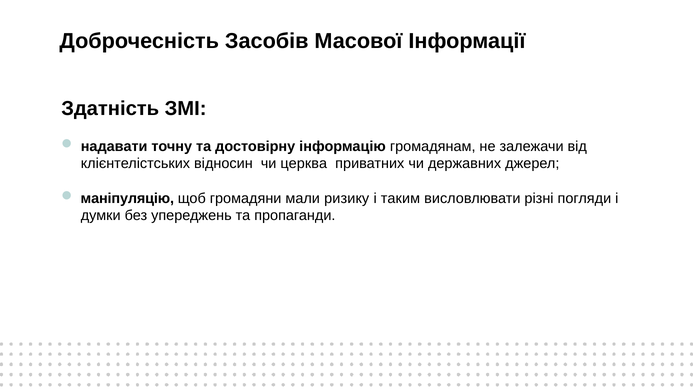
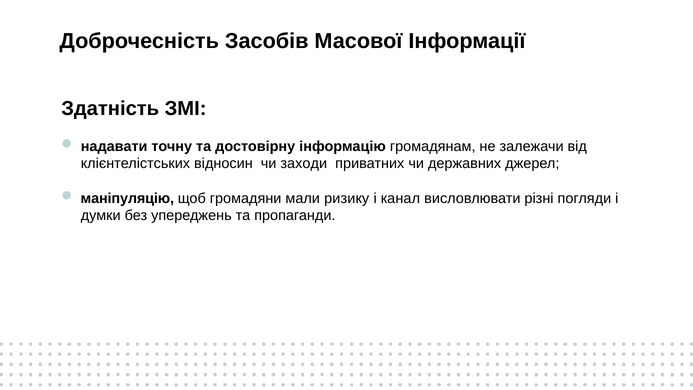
церква: церква -> заходи
таким: таким -> канал
